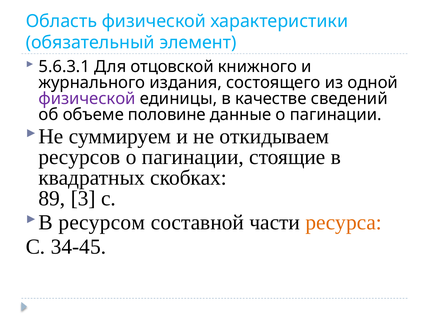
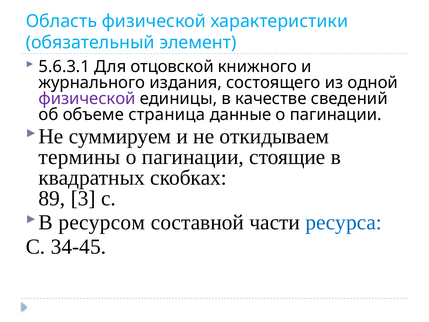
половине: половине -> страница
ресурсов: ресурсов -> термины
ресурса colour: orange -> blue
